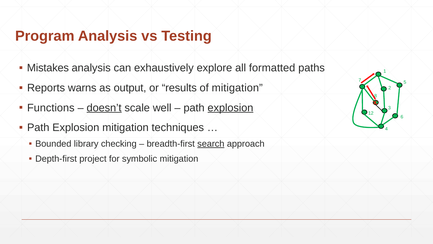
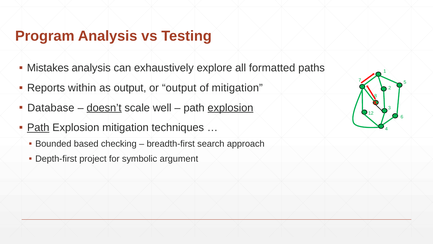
warns: warns -> within
or results: results -> output
Functions: Functions -> Database
Path at (38, 127) underline: none -> present
library: library -> based
search underline: present -> none
symbolic mitigation: mitigation -> argument
